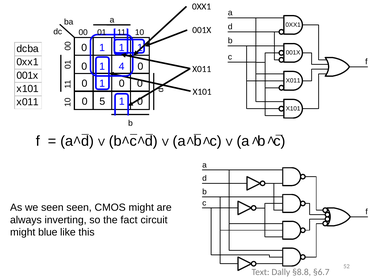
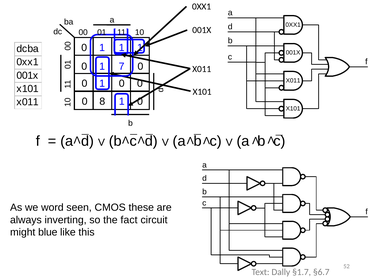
4: 4 -> 7
5: 5 -> 8
we seen: seen -> word
CMOS might: might -> these
§8.8: §8.8 -> §1.7
